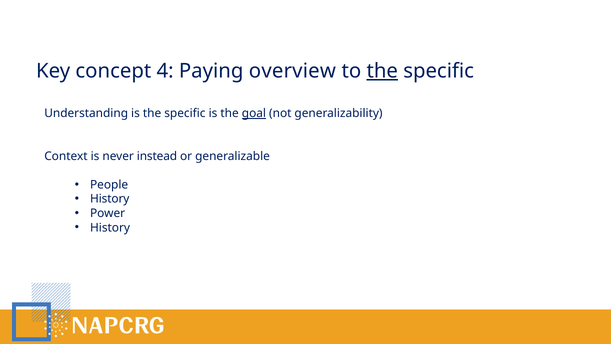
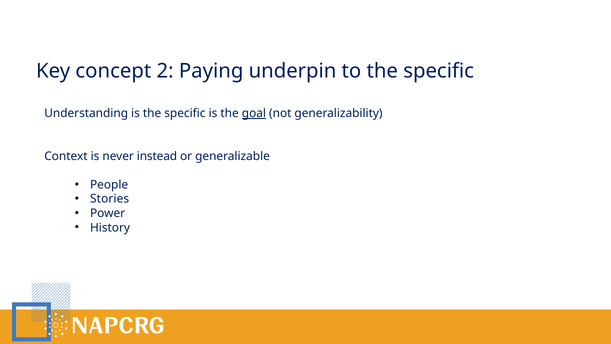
4: 4 -> 2
overview: overview -> underpin
the at (382, 71) underline: present -> none
History at (110, 199): History -> Stories
